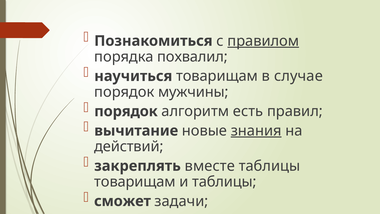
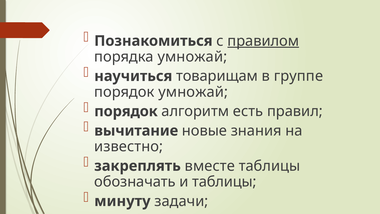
порядка похвалил: похвалил -> умножай
случае: случае -> группе
порядок мужчины: мужчины -> умножай
знания underline: present -> none
действий: действий -> известно
товарищам at (135, 182): товарищам -> обозначать
сможет: сможет -> минуту
